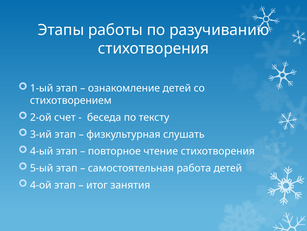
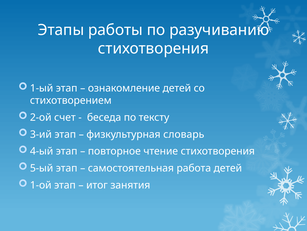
слушать: слушать -> словарь
4-ой: 4-ой -> 1-ой
